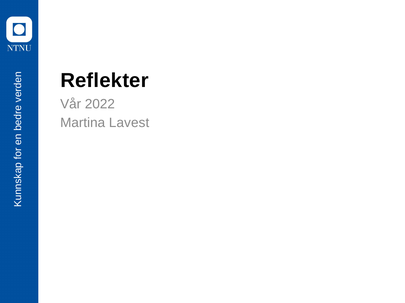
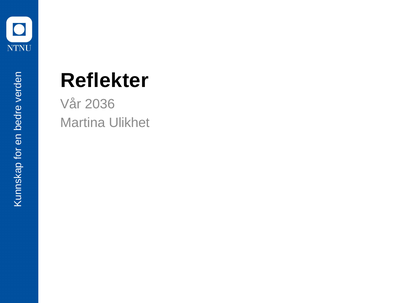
2022: 2022 -> 2036
Lavest: Lavest -> Ulikhet
